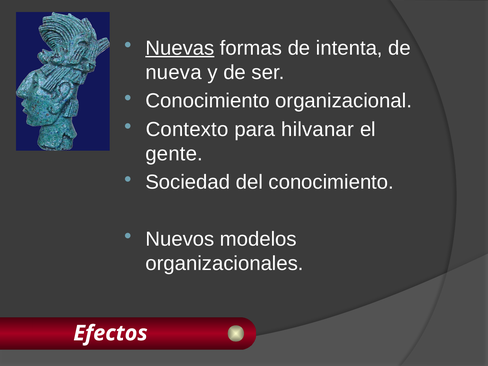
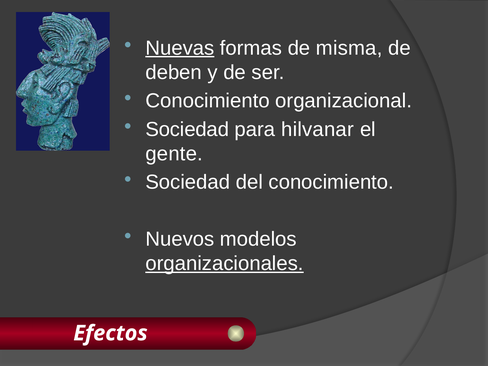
intenta: intenta -> misma
nueva: nueva -> deben
Contexto at (187, 129): Contexto -> Sociedad
organizacionales underline: none -> present
